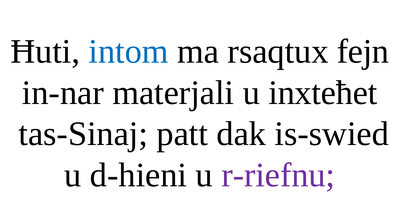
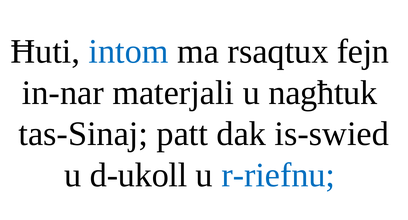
inxteħet: inxteħet -> nagħtuk
d-hieni: d-hieni -> d-ukoll
r-riefnu colour: purple -> blue
